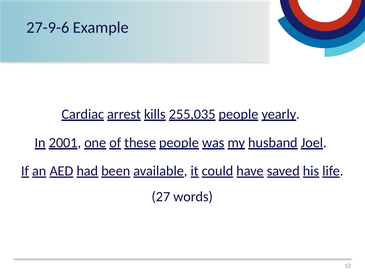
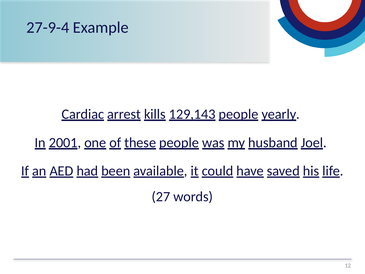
27-9-6: 27-9-6 -> 27-9-4
255,035: 255,035 -> 129,143
